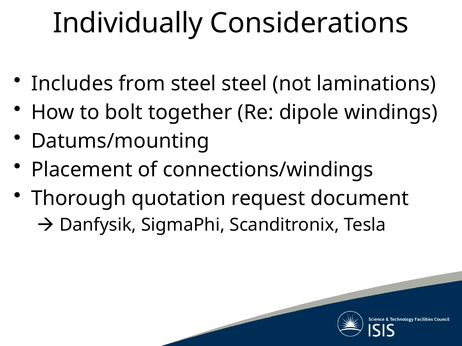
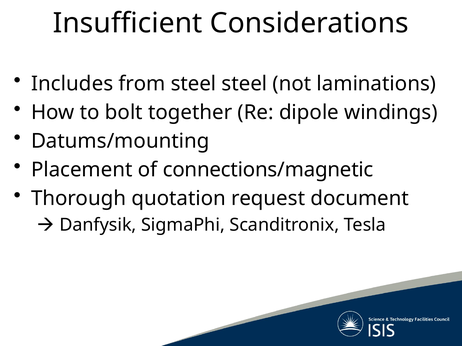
Individually: Individually -> Insufficient
connections/windings: connections/windings -> connections/magnetic
